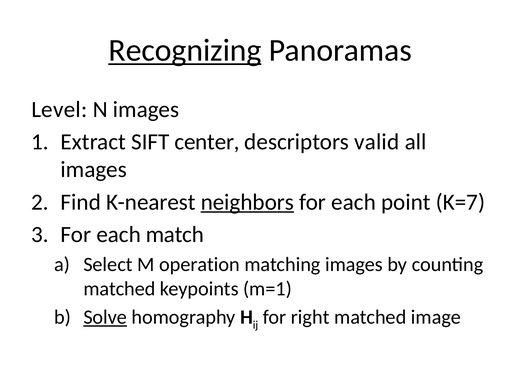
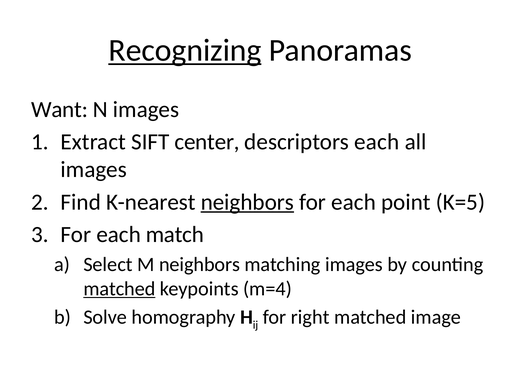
Level: Level -> Want
descriptors valid: valid -> each
K=7: K=7 -> K=5
M operation: operation -> neighbors
matched at (119, 289) underline: none -> present
m=1: m=1 -> m=4
Solve underline: present -> none
